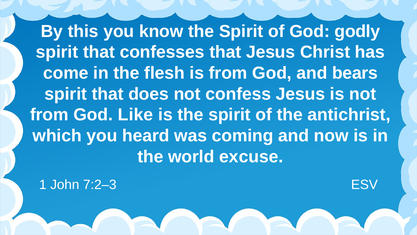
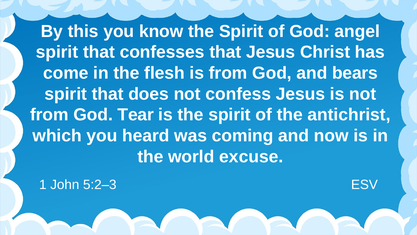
godly: godly -> angel
Like: Like -> Tear
7:2–3: 7:2–3 -> 5:2–3
